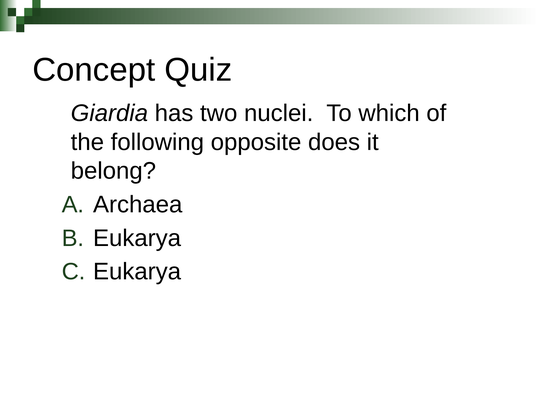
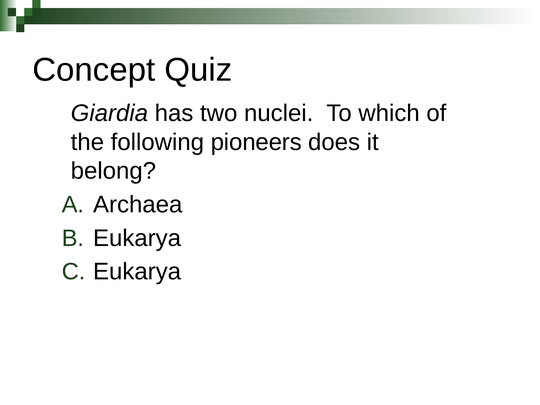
opposite: opposite -> pioneers
